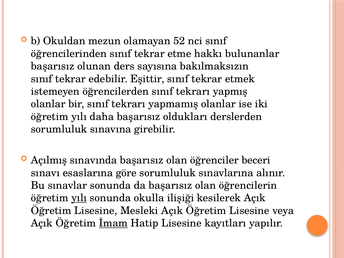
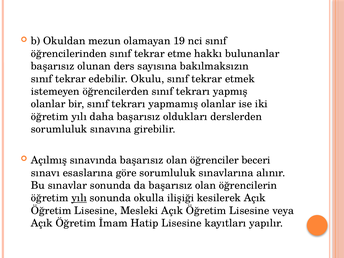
52: 52 -> 19
Eşittir: Eşittir -> Okulu
İmam underline: present -> none
